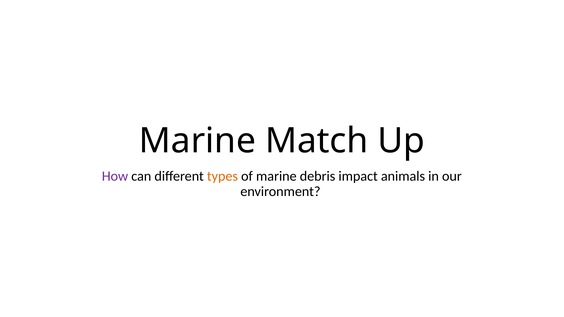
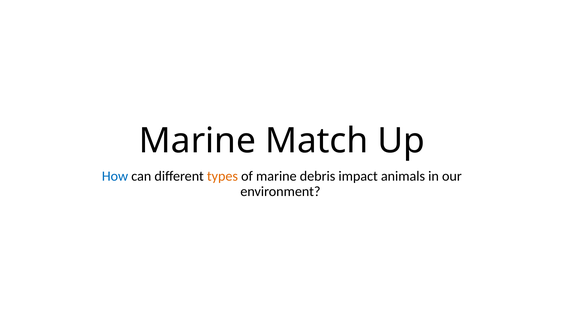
How colour: purple -> blue
